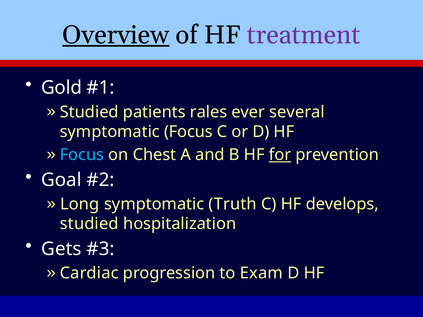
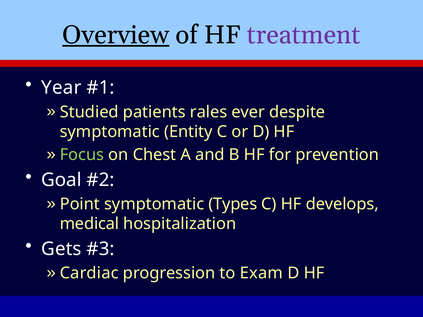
Gold: Gold -> Year
several: several -> despite
symptomatic Focus: Focus -> Entity
Focus at (82, 155) colour: light blue -> light green
for underline: present -> none
Long: Long -> Point
Truth: Truth -> Types
studied at (89, 224): studied -> medical
